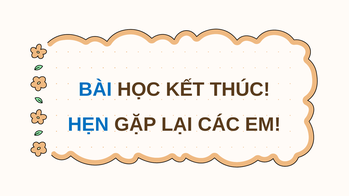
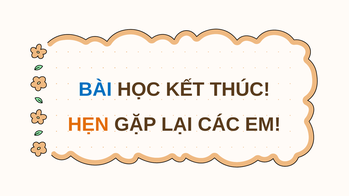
HẸN colour: blue -> orange
